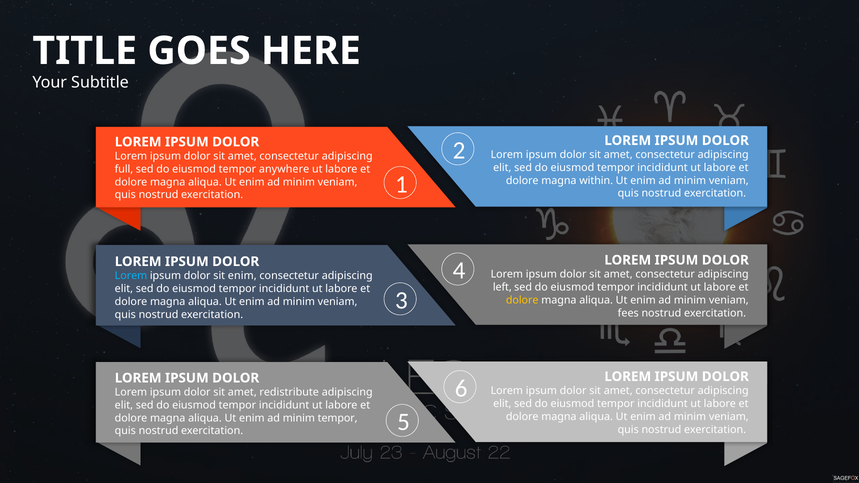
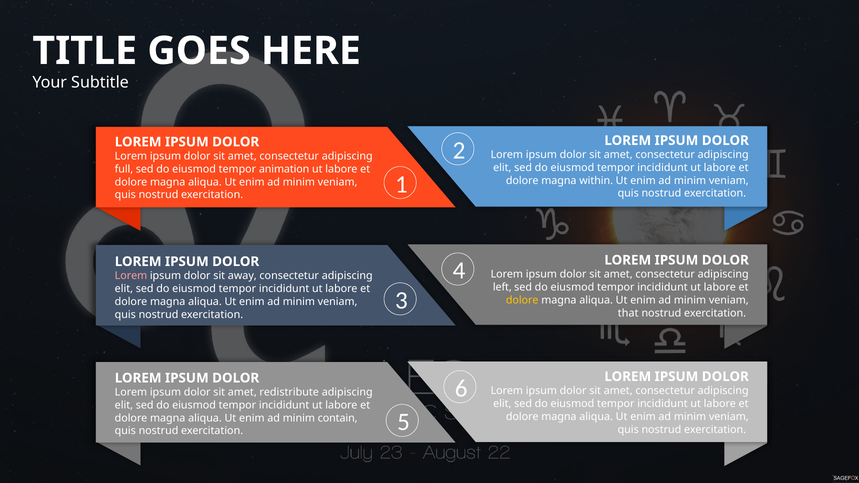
anywhere: anywhere -> animation
Lorem at (131, 276) colour: light blue -> pink
sit enim: enim -> away
fees: fees -> that
minim tempor: tempor -> contain
